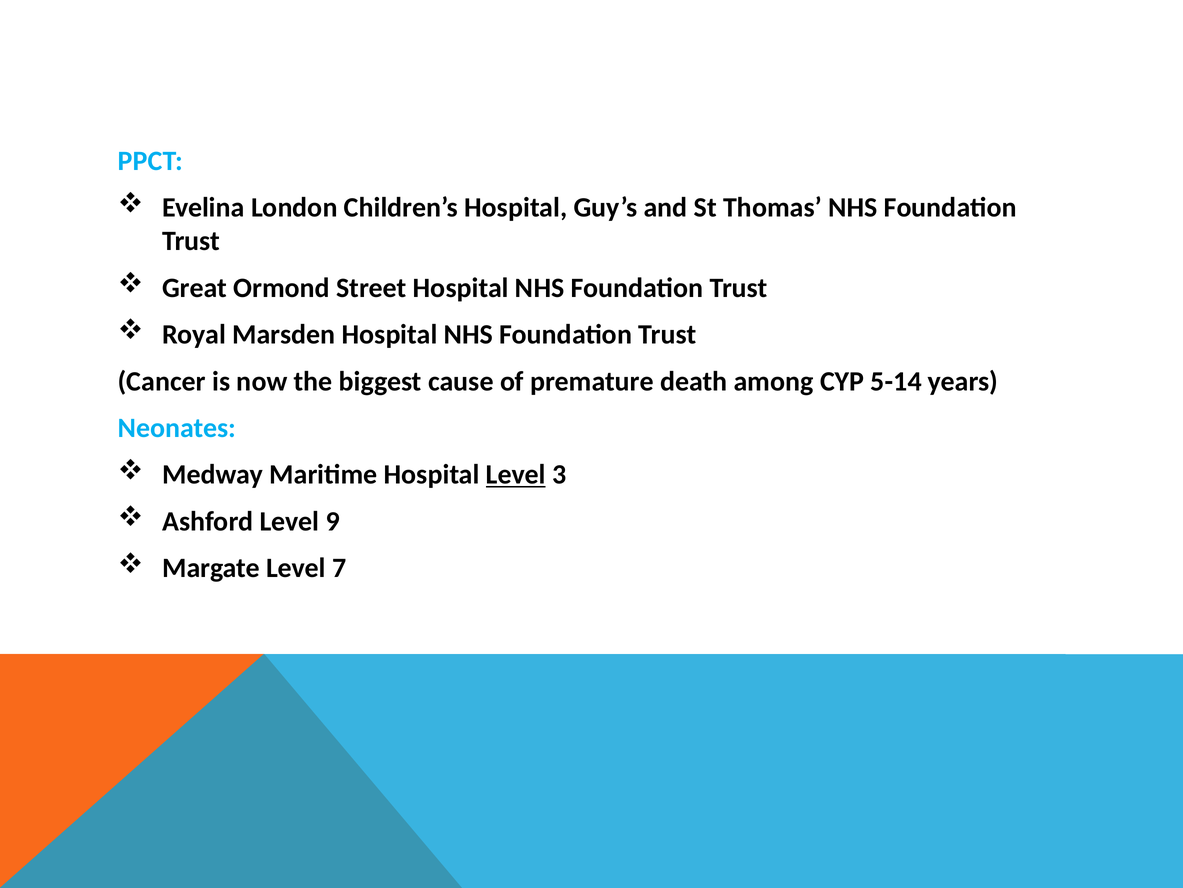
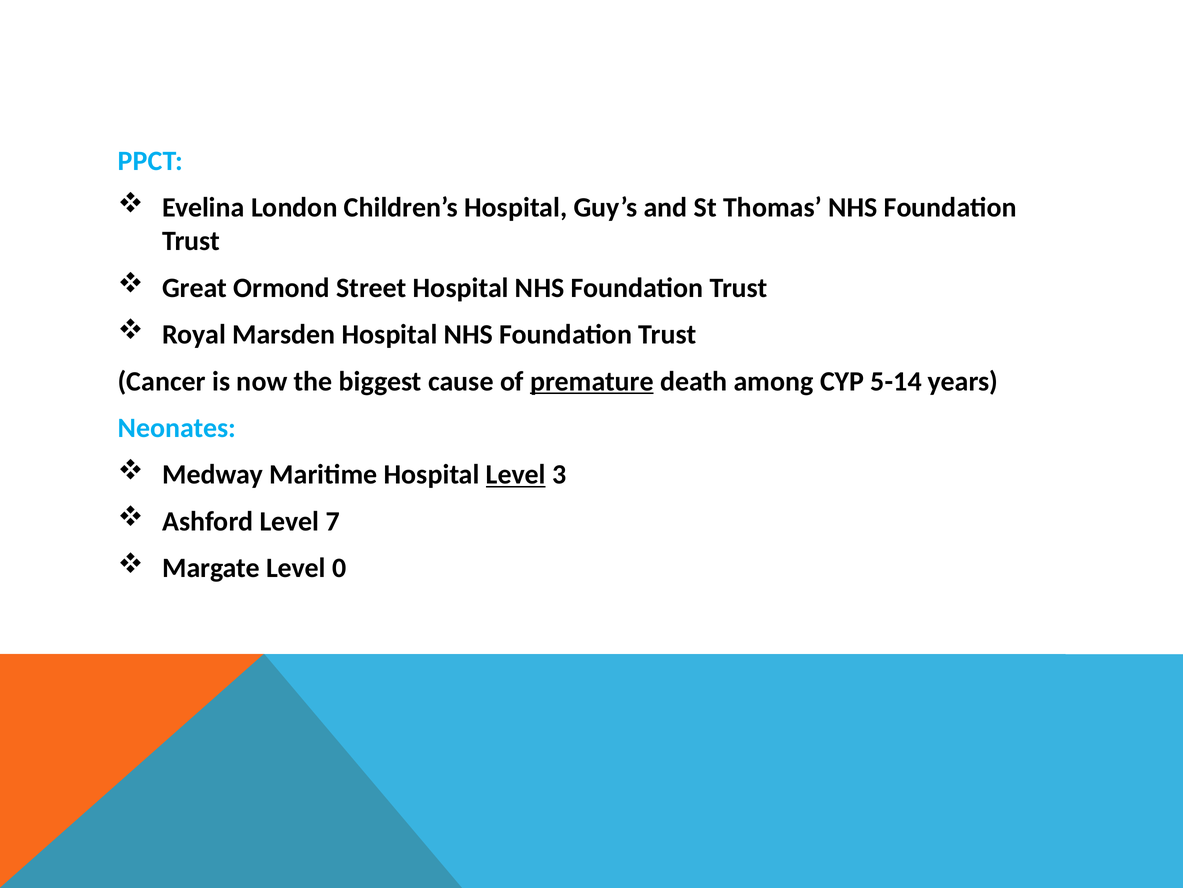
premature underline: none -> present
9: 9 -> 7
7: 7 -> 0
